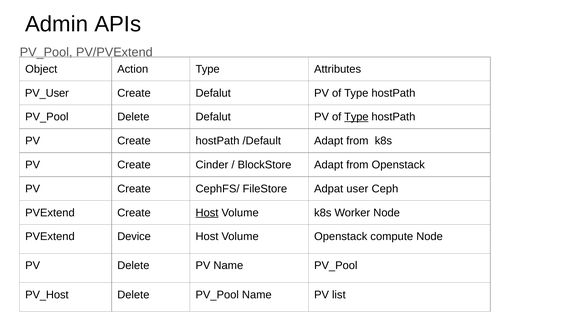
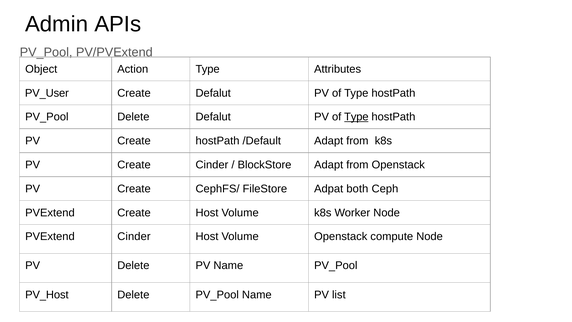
user: user -> both
Host at (207, 213) underline: present -> none
PVExtend Device: Device -> Cinder
